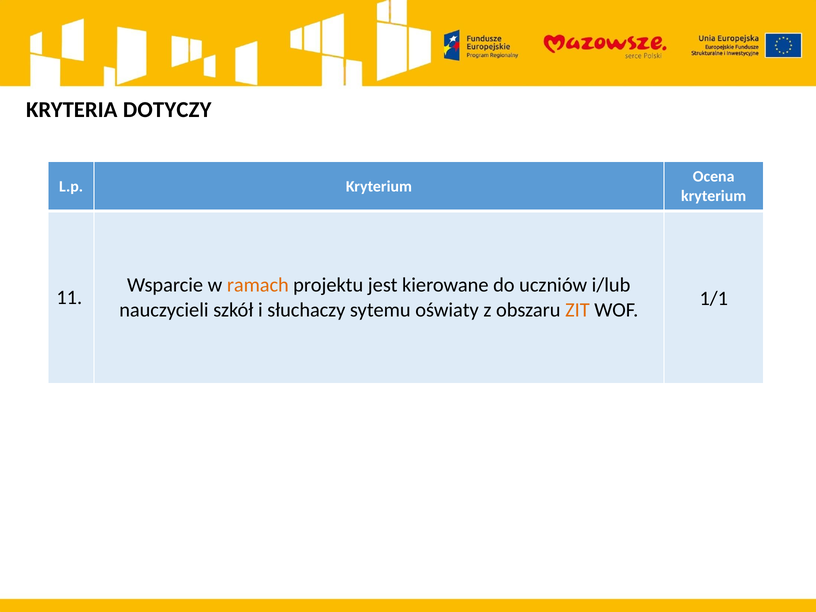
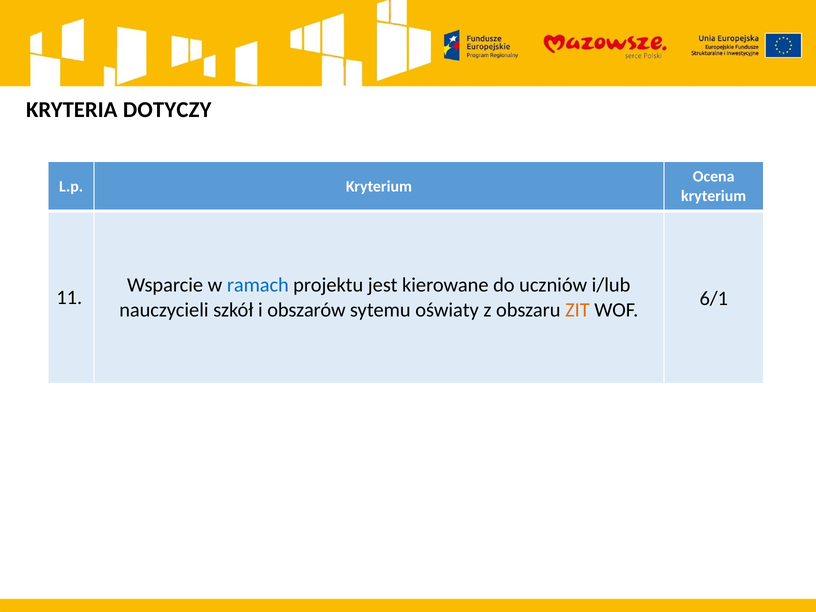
ramach colour: orange -> blue
1/1: 1/1 -> 6/1
słuchaczy: słuchaczy -> obszarów
